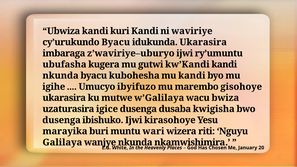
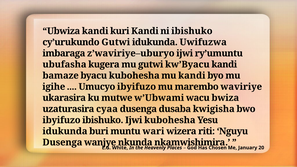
ni waviriye: waviriye -> ibishuko
cy’urukundo Byacu: Byacu -> Gutwi
idukunda Ukarasira: Ukarasira -> Uwifuzwa
kw’Kandi: kw’Kandi -> kw’Byacu
nkunda at (61, 76): nkunda -> bamaze
gisohoye: gisohoye -> waviriye
w’Galilaya: w’Galilaya -> w’Ubwami
igice: igice -> cyaa
dusenga at (62, 120): dusenga -> ibyifuzo
Ijwi kirasohoye: kirasohoye -> kubohesha
marayika at (65, 131): marayika -> idukunda
Galilaya at (62, 142): Galilaya -> Dusenga
